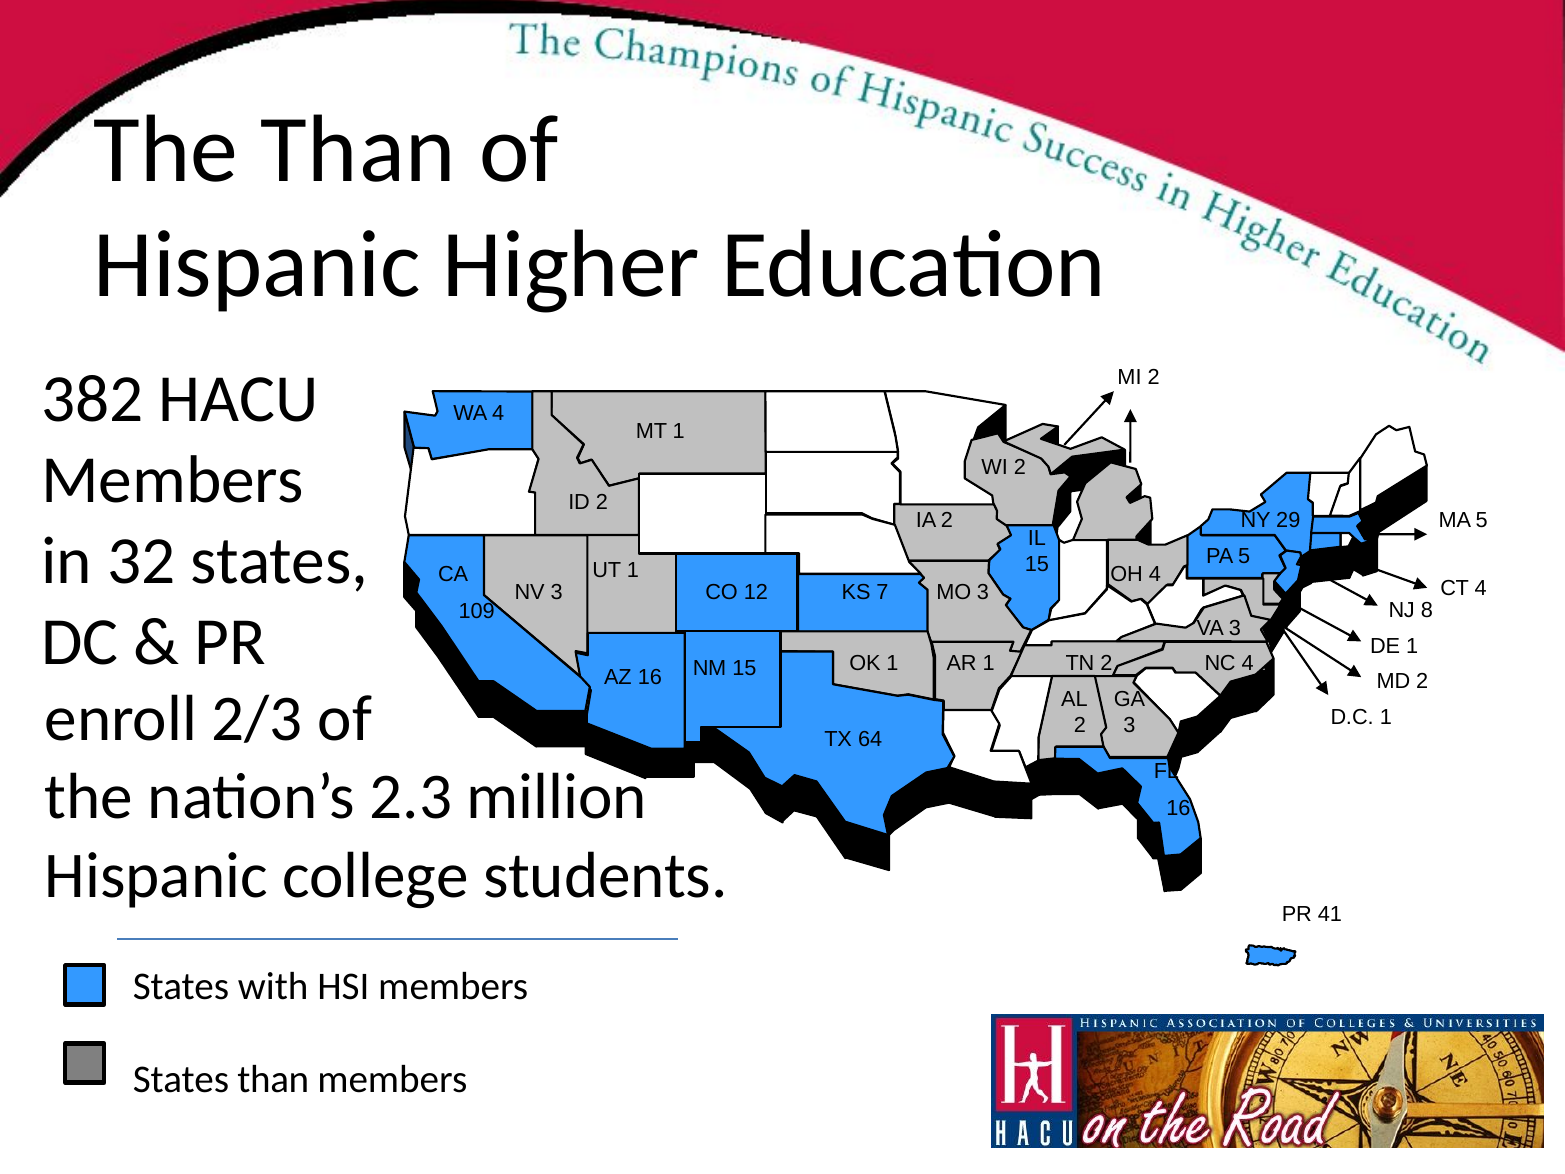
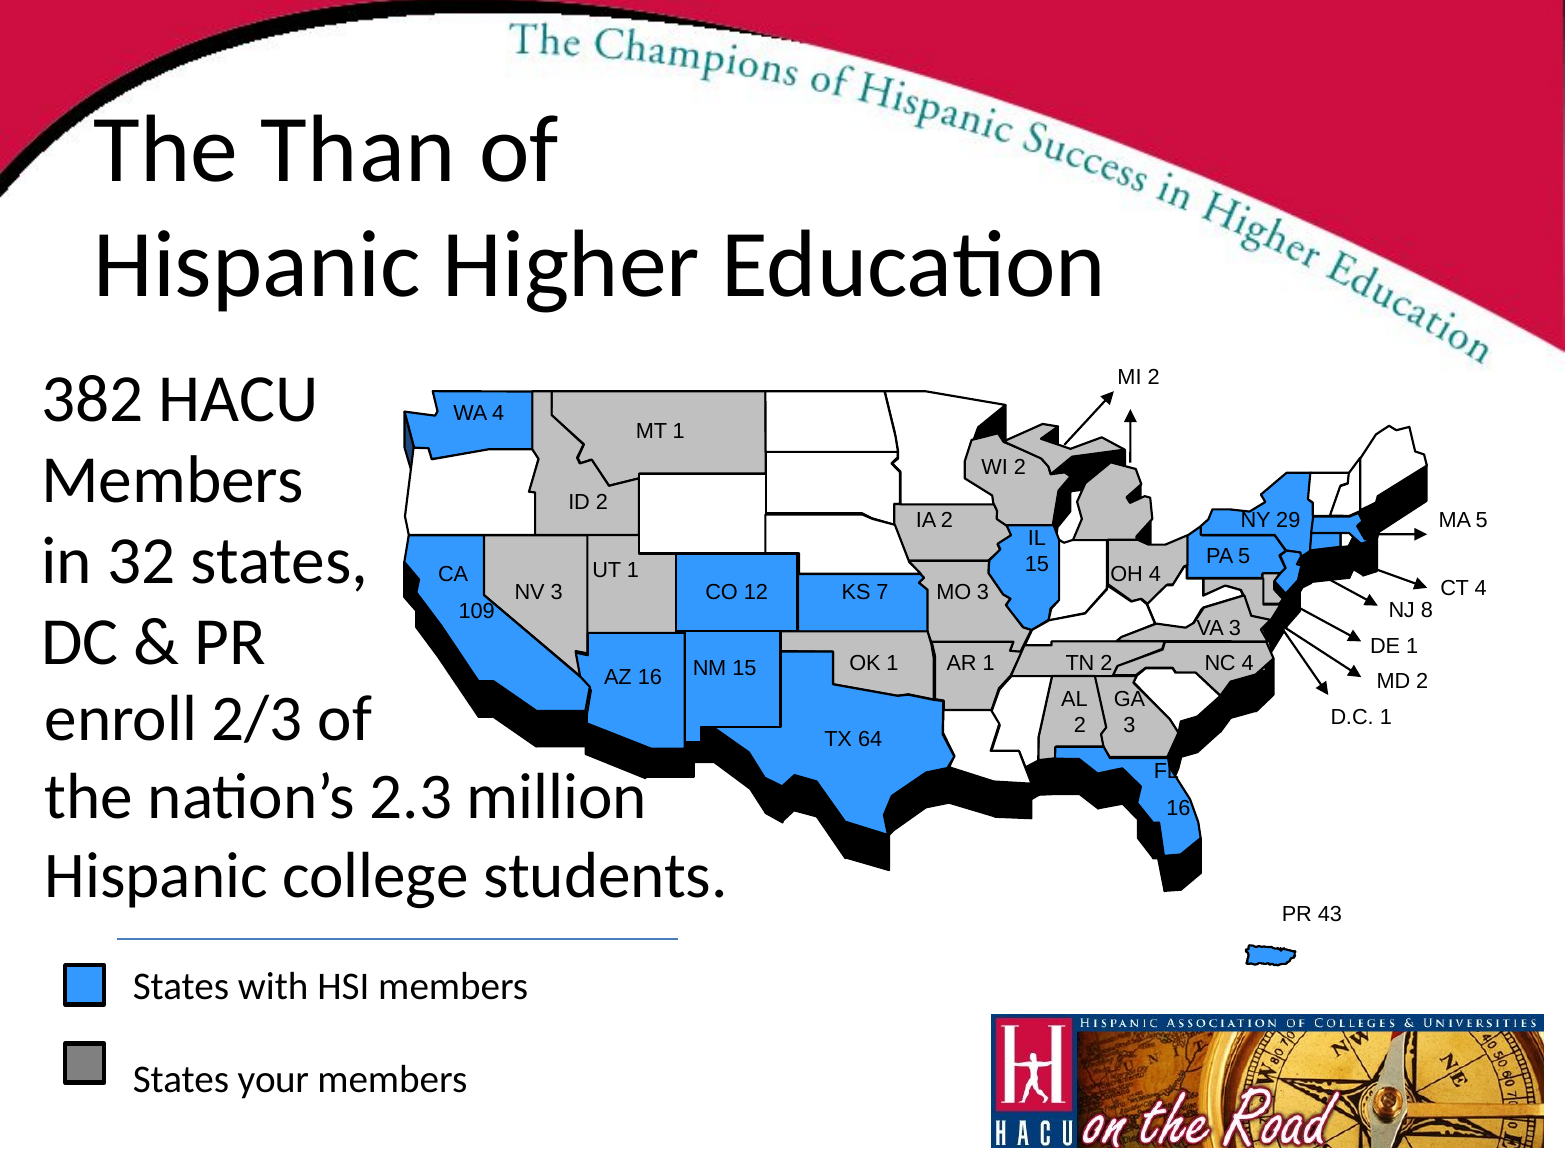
41: 41 -> 43
States than: than -> your
